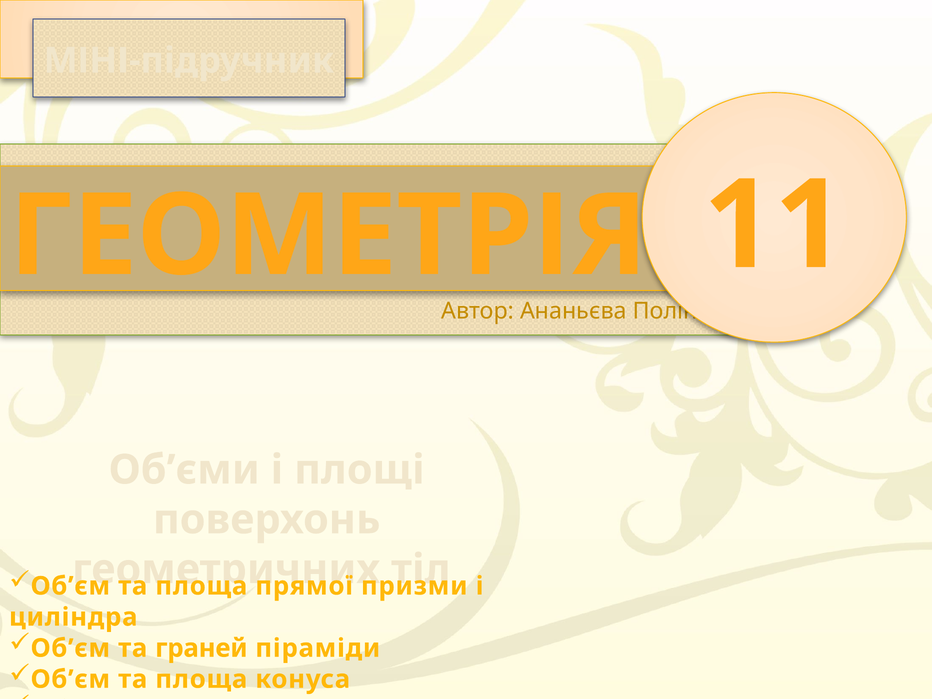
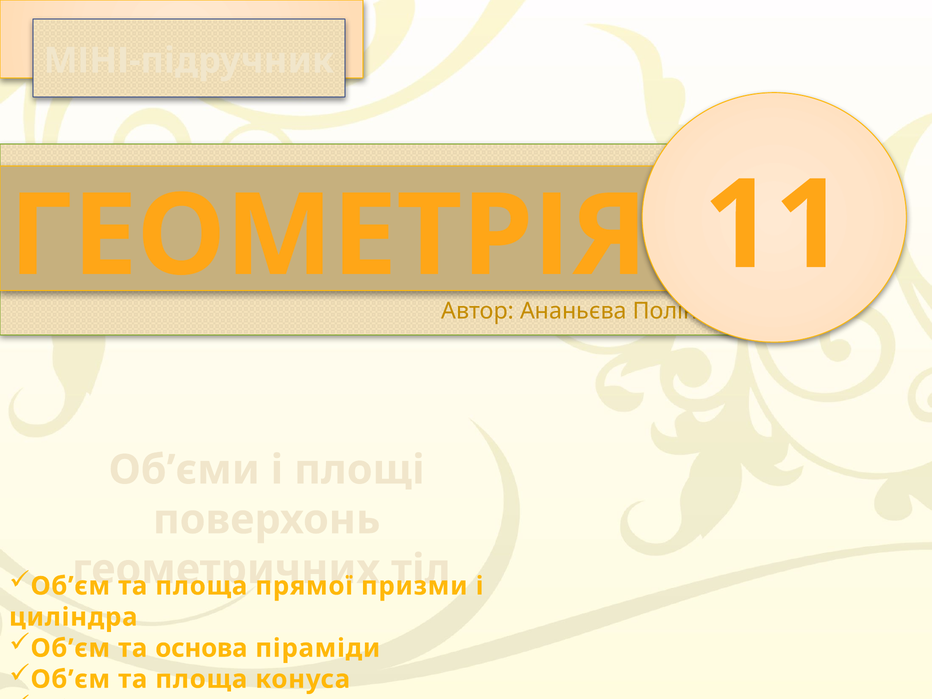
граней: граней -> основа
